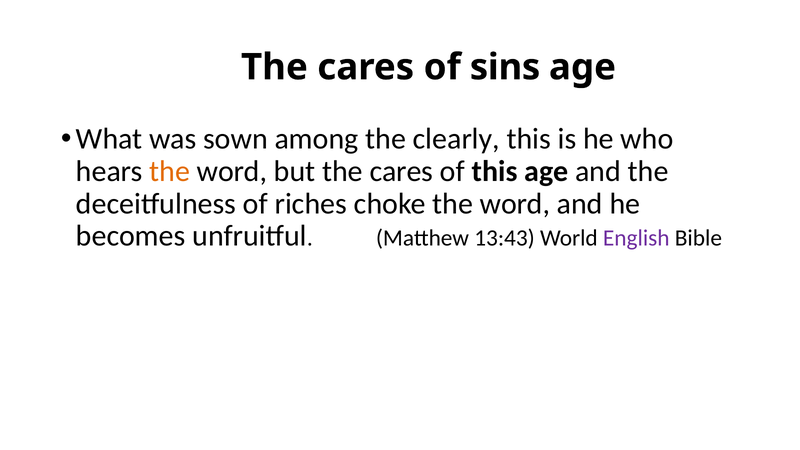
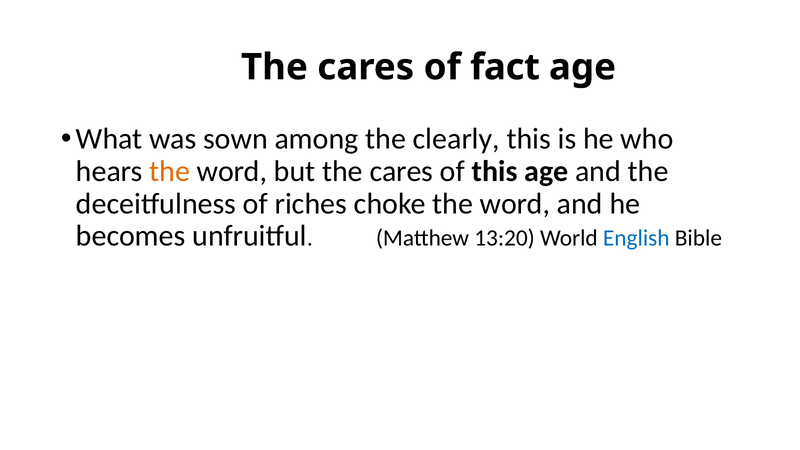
sins: sins -> fact
13:43: 13:43 -> 13:20
English colour: purple -> blue
